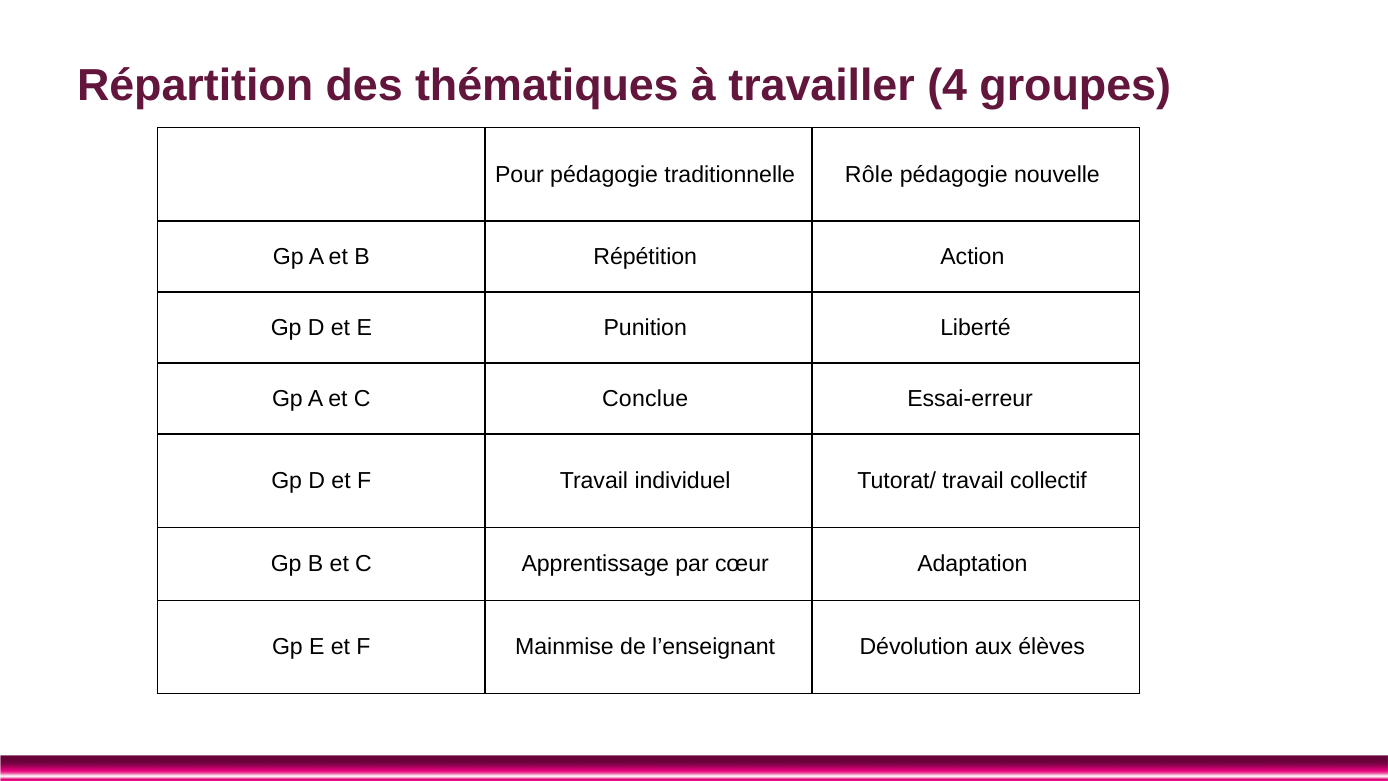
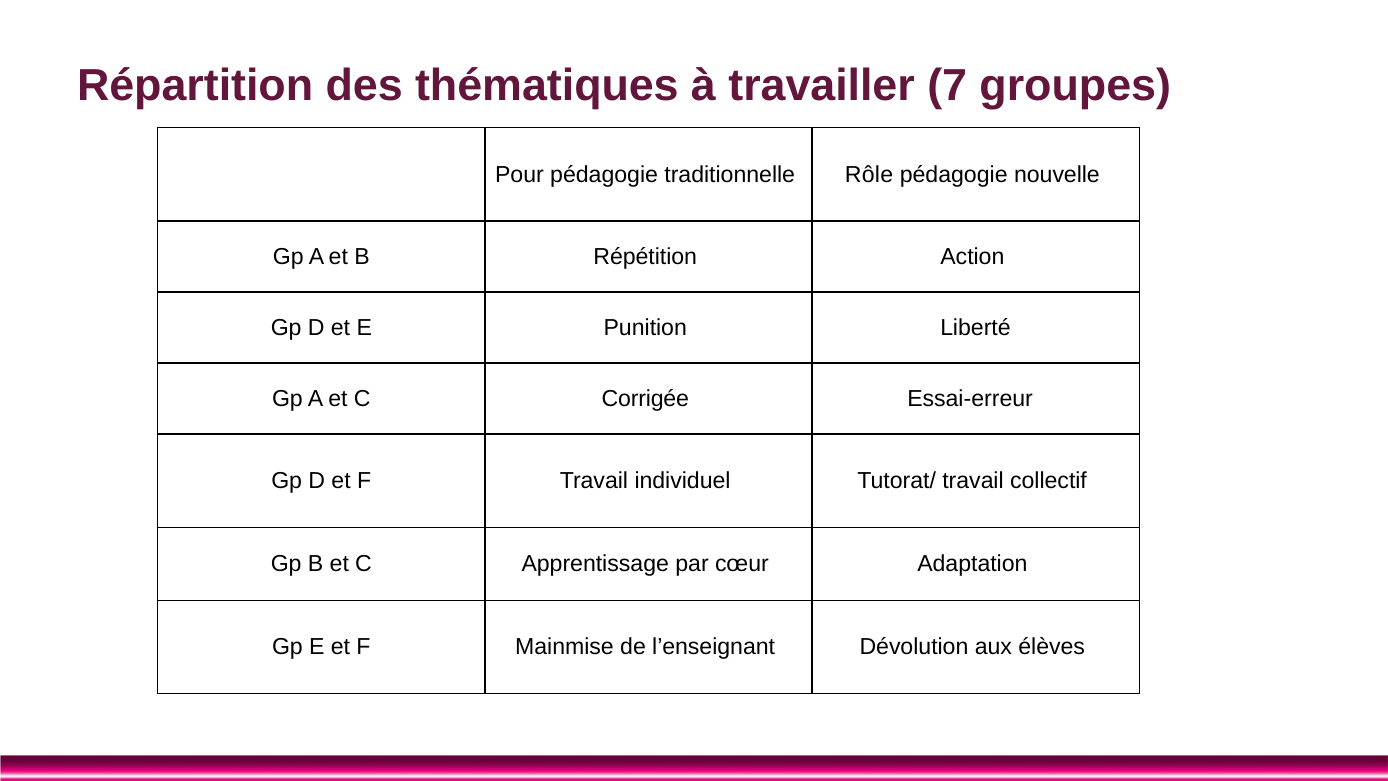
4: 4 -> 7
Conclue: Conclue -> Corrigée
